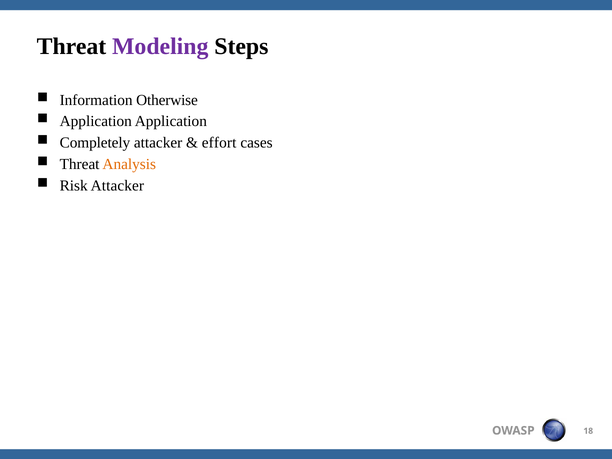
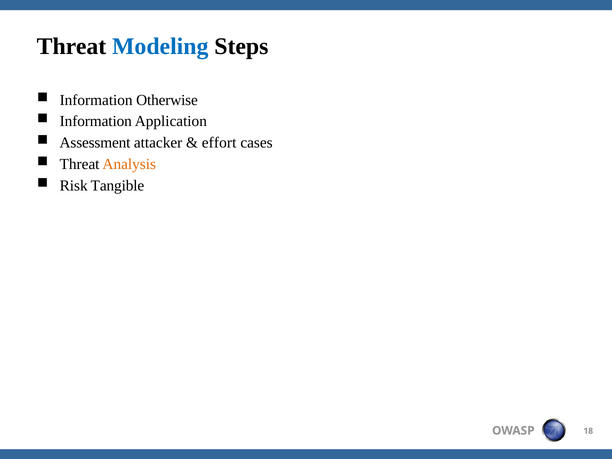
Modeling colour: purple -> blue
Application at (96, 121): Application -> Information
Completely: Completely -> Assessment
Risk Attacker: Attacker -> Tangible
